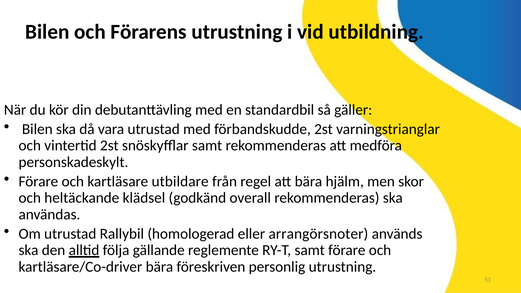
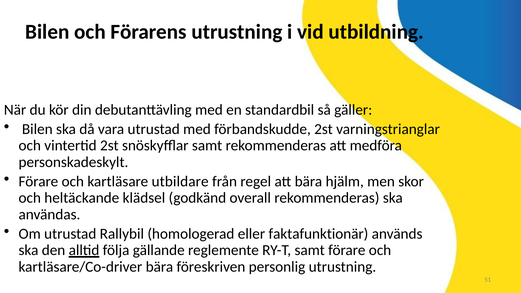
arrangörsnoter: arrangörsnoter -> faktafunktionär
